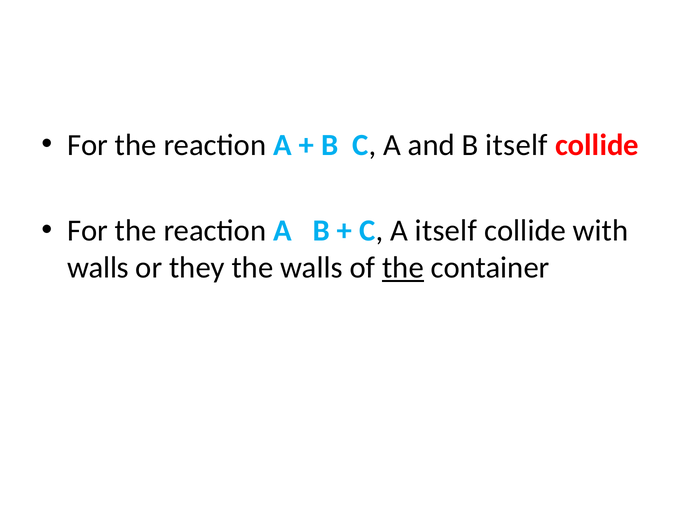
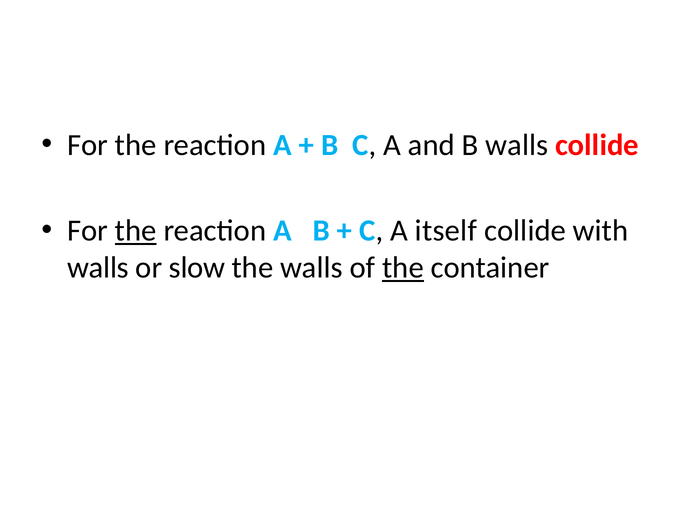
B itself: itself -> walls
the at (136, 231) underline: none -> present
they: they -> slow
